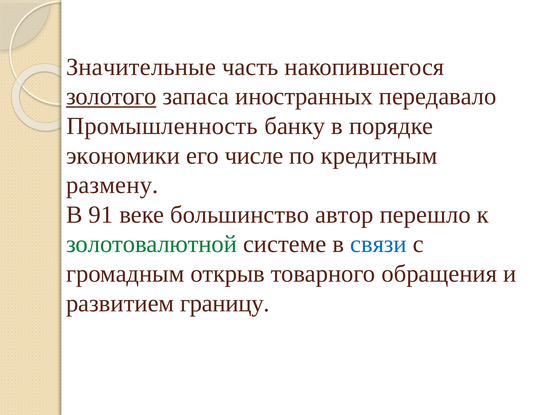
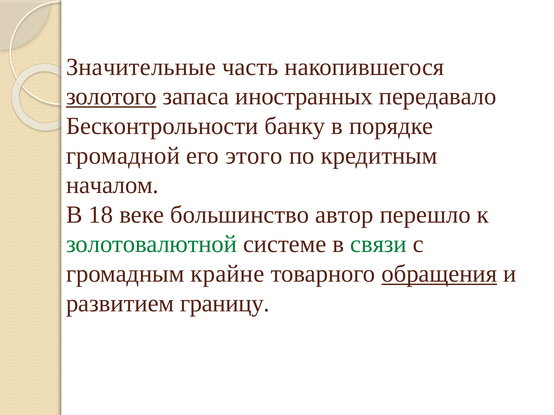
Промышленность: Промышленность -> Бесконтрольности
экономики: экономики -> громадной
числе: числе -> этого
размену: размену -> началом
91: 91 -> 18
связи colour: blue -> green
открыв: открыв -> крайне
обращения underline: none -> present
